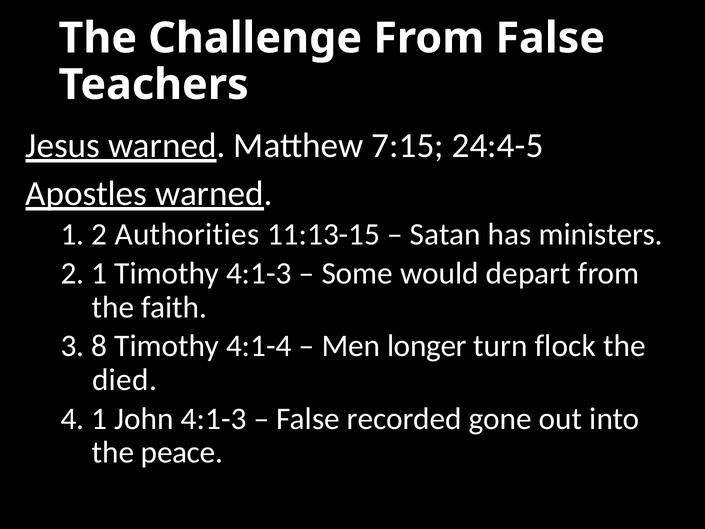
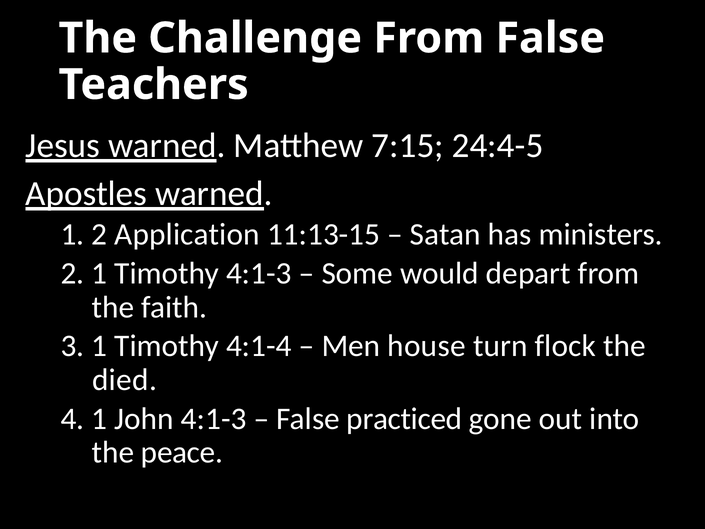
Authorities: Authorities -> Application
3 8: 8 -> 1
longer: longer -> house
recorded: recorded -> practiced
